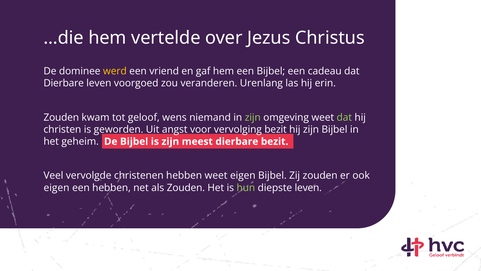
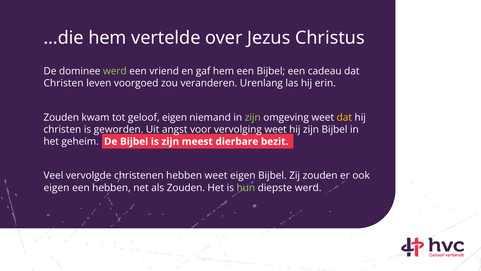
werd at (115, 71) colour: yellow -> light green
Dierbare at (64, 83): Dierbare -> Christen
geloof wens: wens -> eigen
dat at (344, 117) colour: light green -> yellow
vervolging bezit: bezit -> weet
diepste leven: leven -> werd
